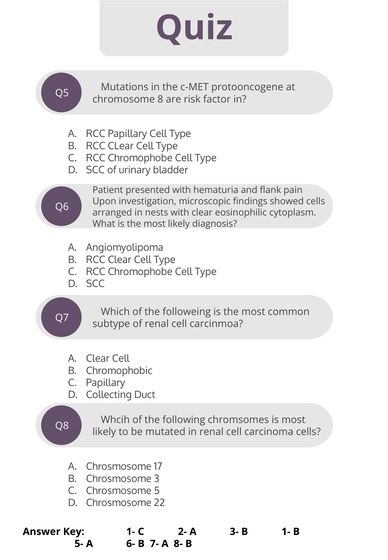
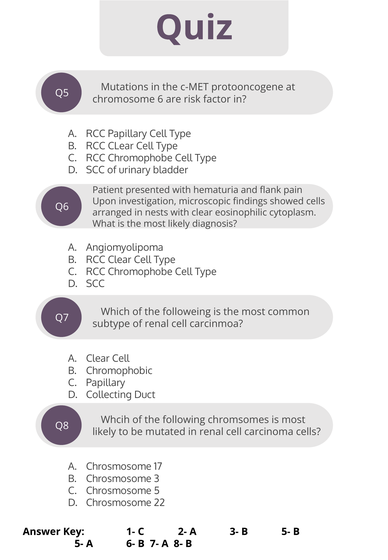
8: 8 -> 6
3- B 1-: 1- -> 5-
